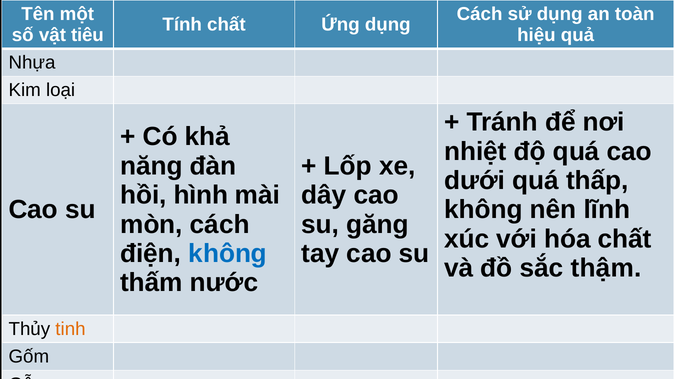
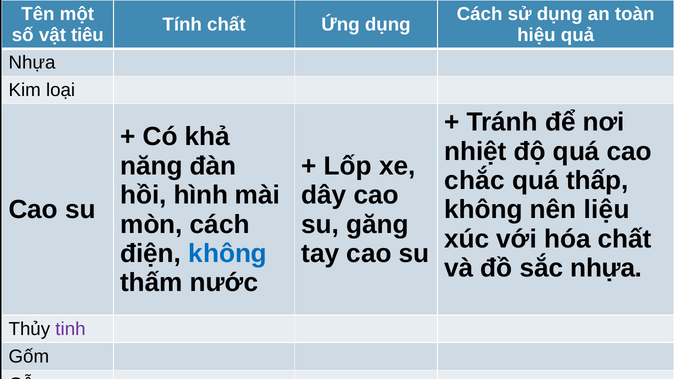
dưới: dưới -> chắc
lĩnh: lĩnh -> liệu
sắc thậm: thậm -> nhựa
tinh colour: orange -> purple
